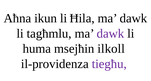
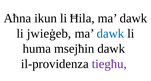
tagħmlu: tagħmlu -> jwieġeb
dawk at (110, 34) colour: purple -> blue
msejħin ilkoll: ilkoll -> dawk
